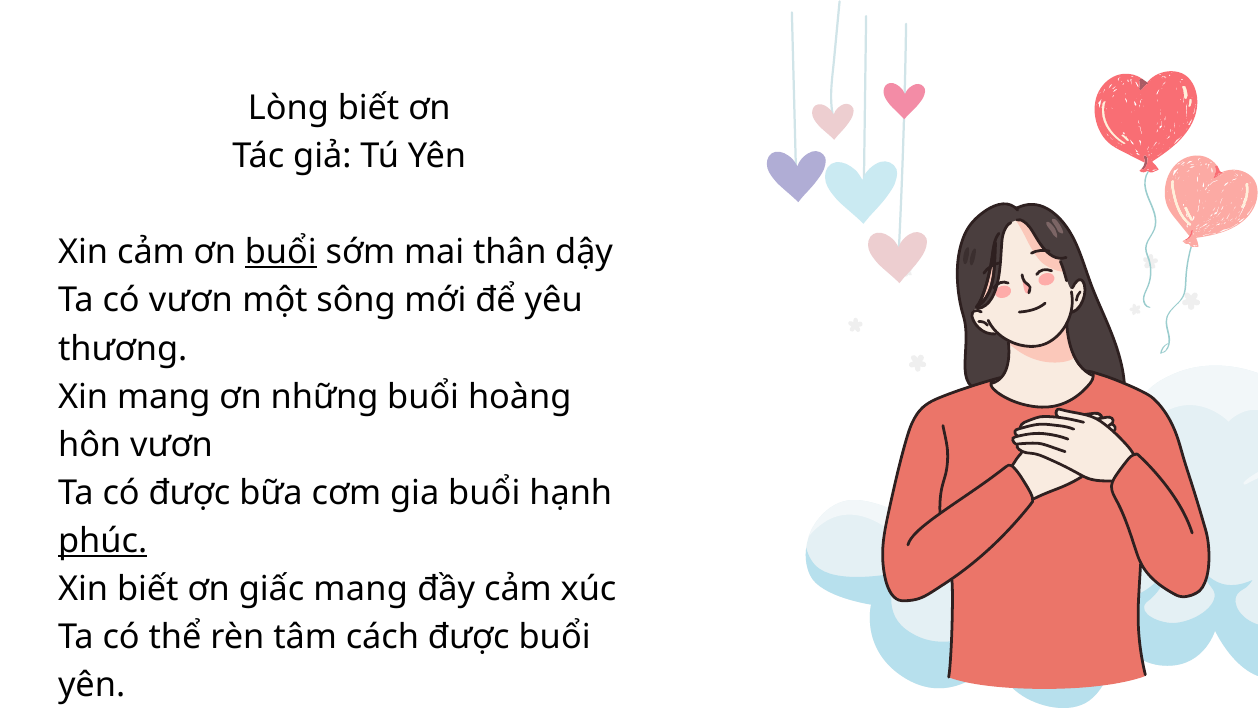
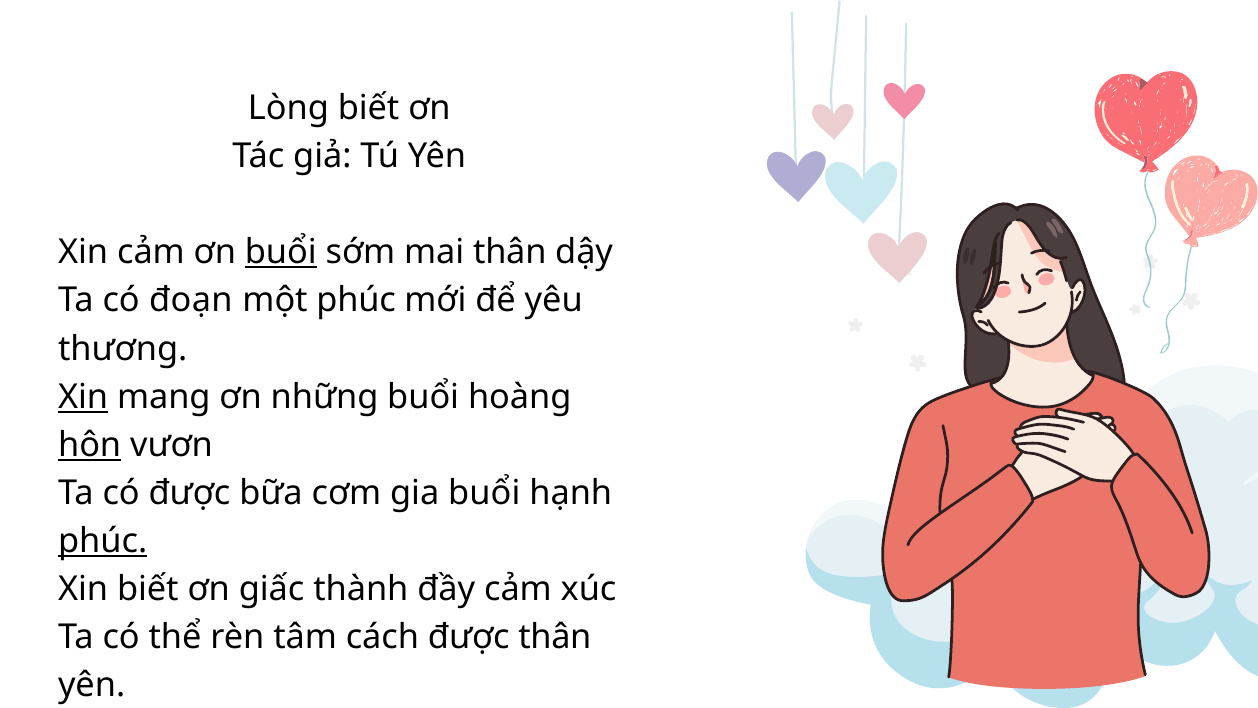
có vươn: vươn -> đoạn
một sông: sông -> phúc
Xin at (83, 397) underline: none -> present
hôn underline: none -> present
giấc mang: mang -> thành
được buổi: buổi -> thân
